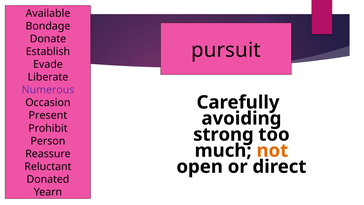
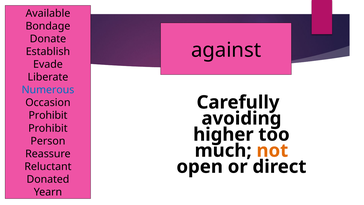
pursuit: pursuit -> against
Numerous colour: purple -> blue
Present at (48, 115): Present -> Prohibit
strong: strong -> higher
